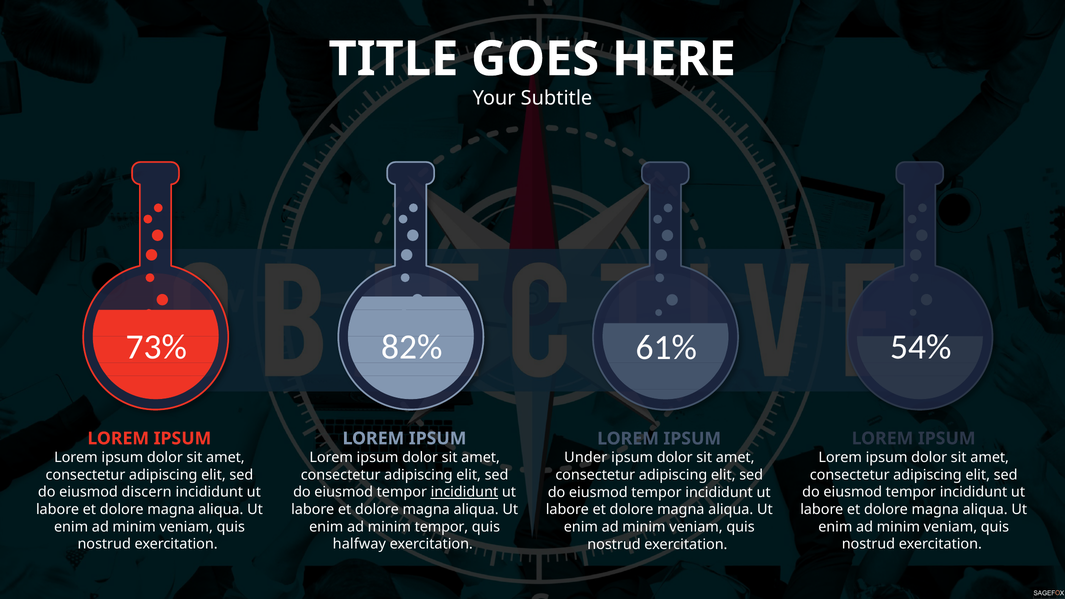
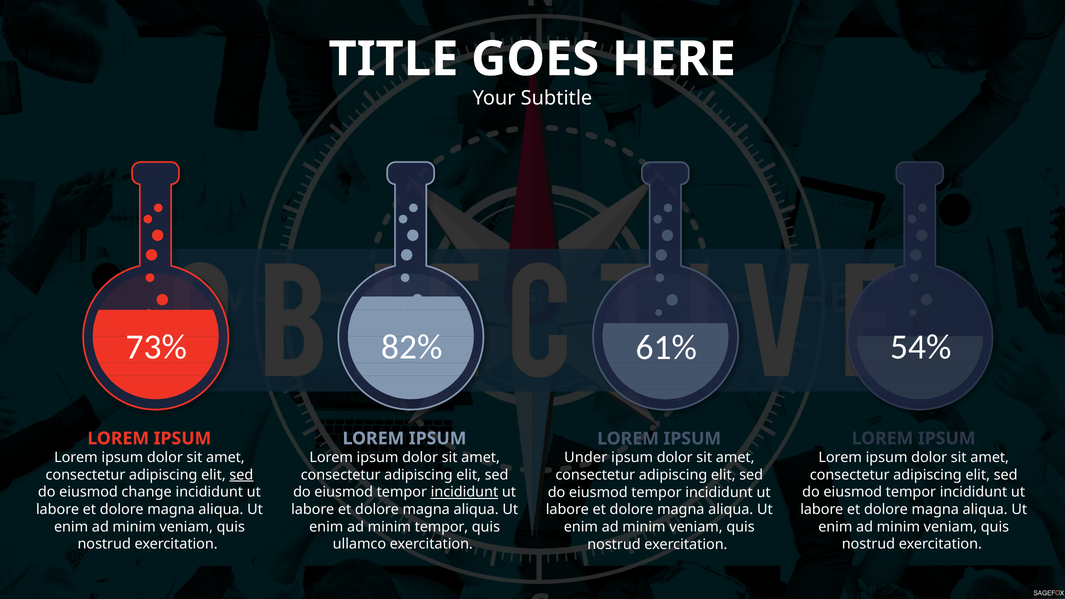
sed at (241, 475) underline: none -> present
discern: discern -> change
halfway: halfway -> ullamco
